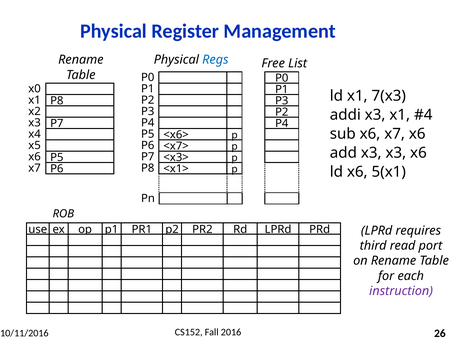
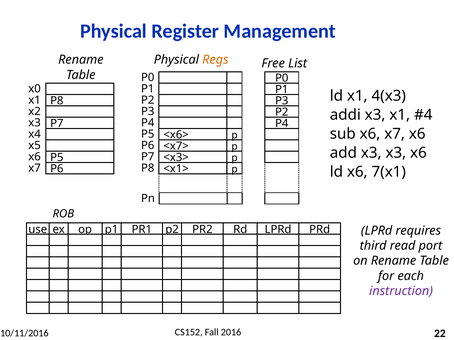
Regs colour: blue -> orange
7(x3: 7(x3 -> 4(x3
5(x1: 5(x1 -> 7(x1
26: 26 -> 22
